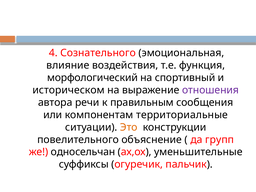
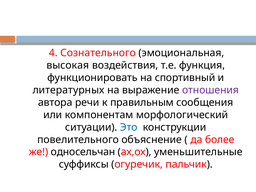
влияние: влияние -> высокая
морфологический: морфологический -> функционировать
историческом: историческом -> литературных
территориальные: территориальные -> морфологический
Это colour: orange -> blue
групп: групп -> более
